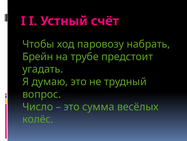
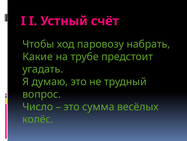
Брейн: Брейн -> Какие
